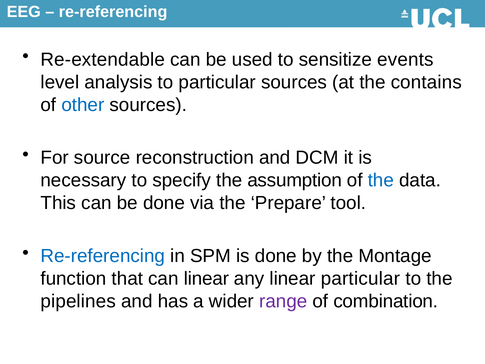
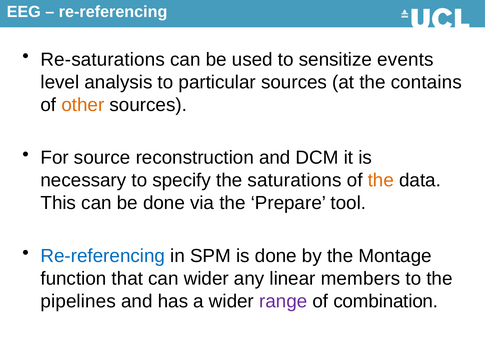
Re-extendable: Re-extendable -> Re-saturations
other colour: blue -> orange
assumption: assumption -> saturations
the at (381, 180) colour: blue -> orange
can linear: linear -> wider
linear particular: particular -> members
